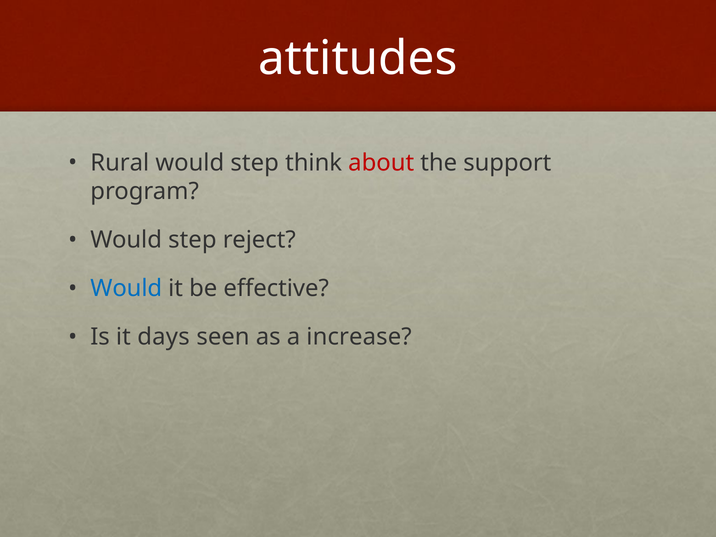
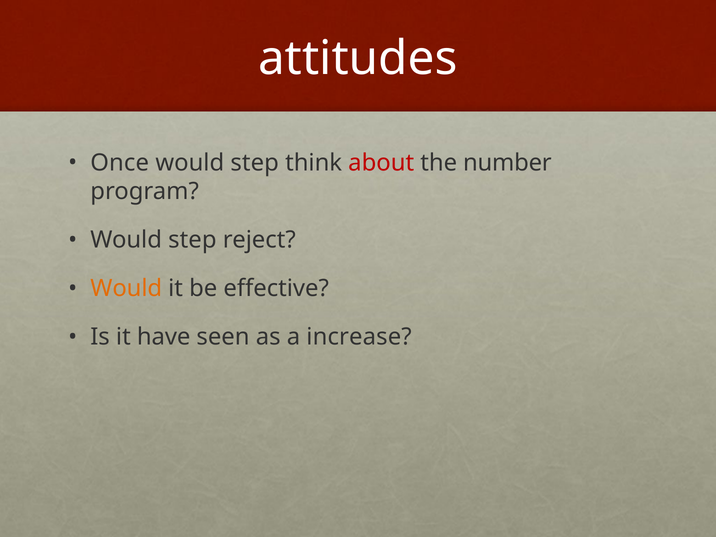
Rural: Rural -> Once
support: support -> number
Would at (126, 289) colour: blue -> orange
days: days -> have
